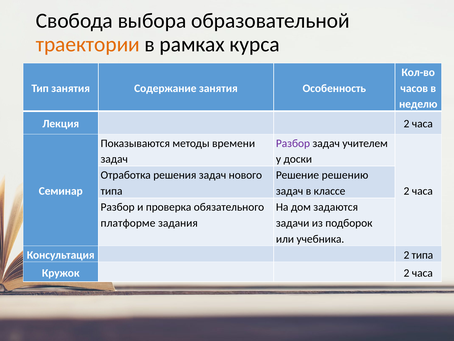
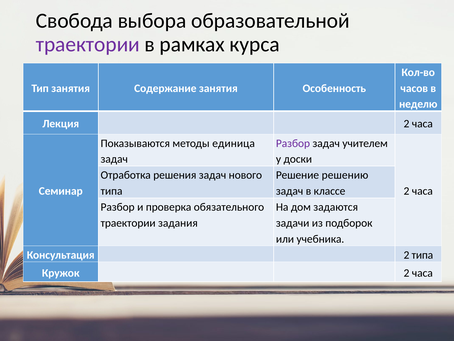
траектории at (88, 44) colour: orange -> purple
времени: времени -> единица
платформе at (128, 223): платформе -> траектории
